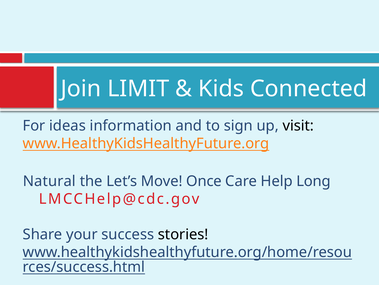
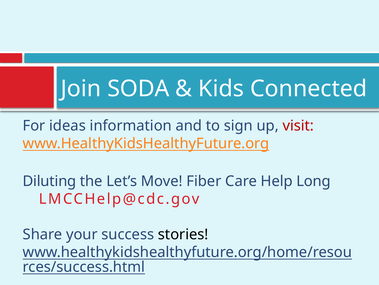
LIMIT: LIMIT -> SODA
visit colour: black -> red
Natural: Natural -> Diluting
Once: Once -> Fiber
